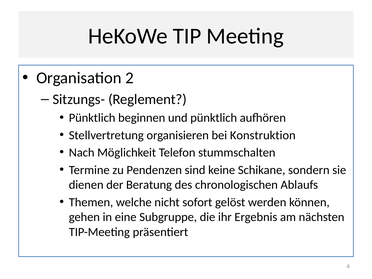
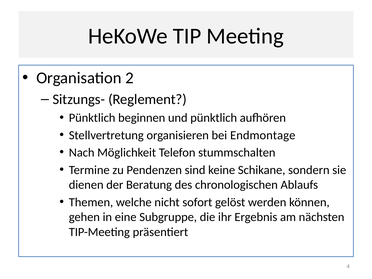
Konstruktion: Konstruktion -> Endmontage
